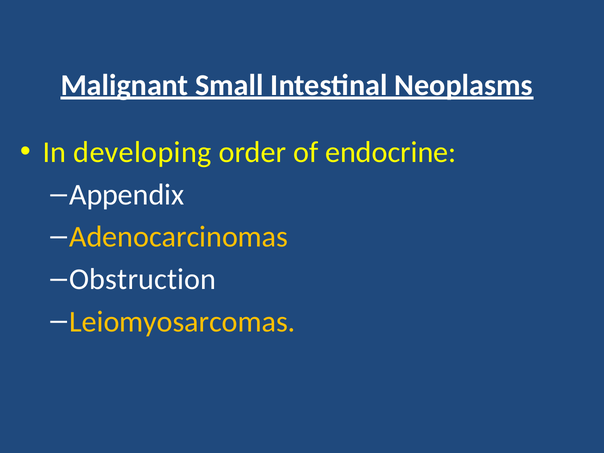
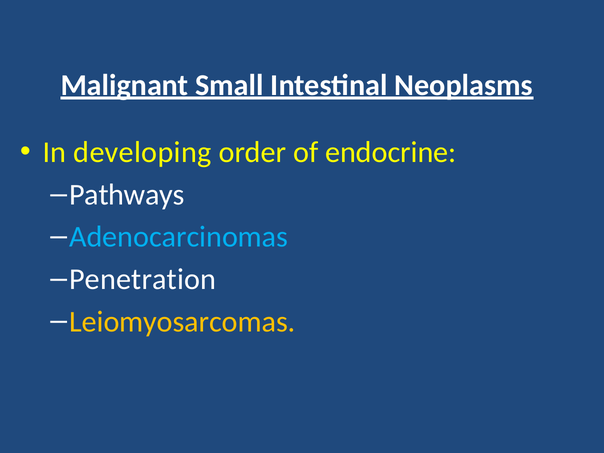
Appendix: Appendix -> Pathways
Adenocarcinomas colour: yellow -> light blue
Obstruction: Obstruction -> Penetration
